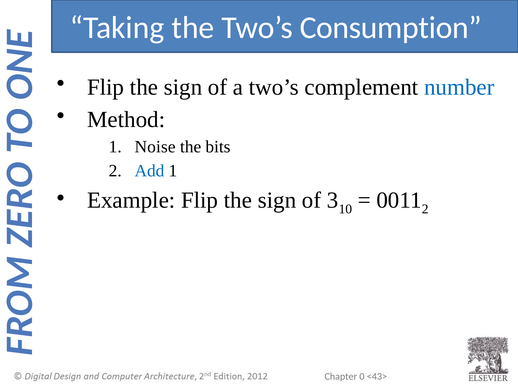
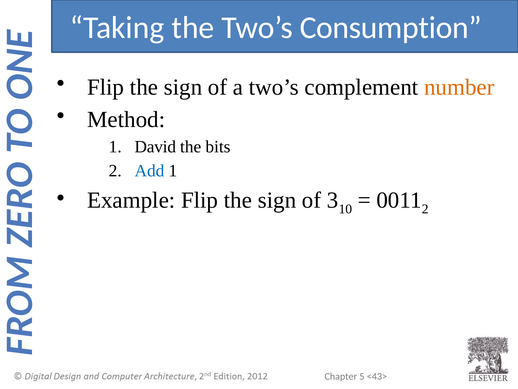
number colour: blue -> orange
Noise: Noise -> David
0: 0 -> 5
